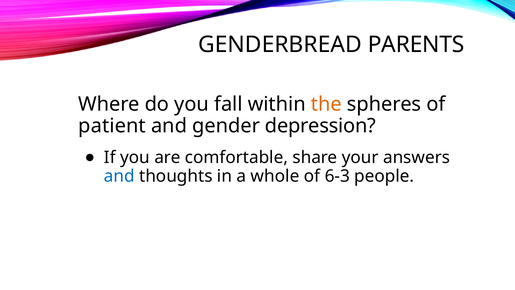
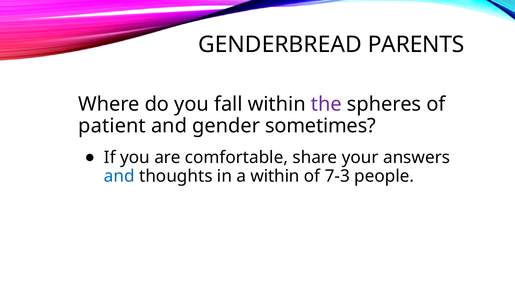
the colour: orange -> purple
depression: depression -> sometimes
a whole: whole -> within
6-3: 6-3 -> 7-3
